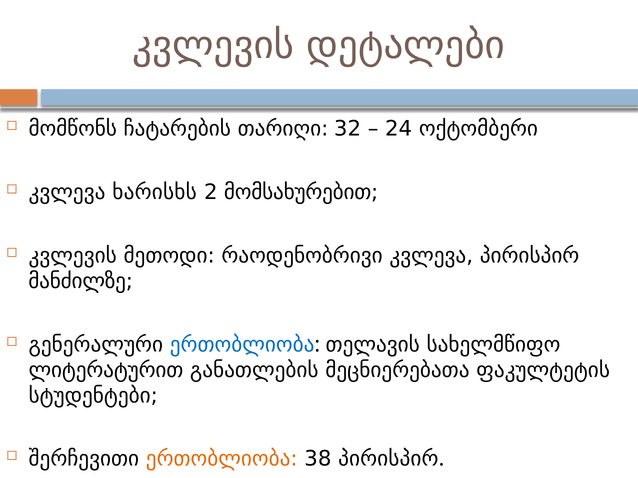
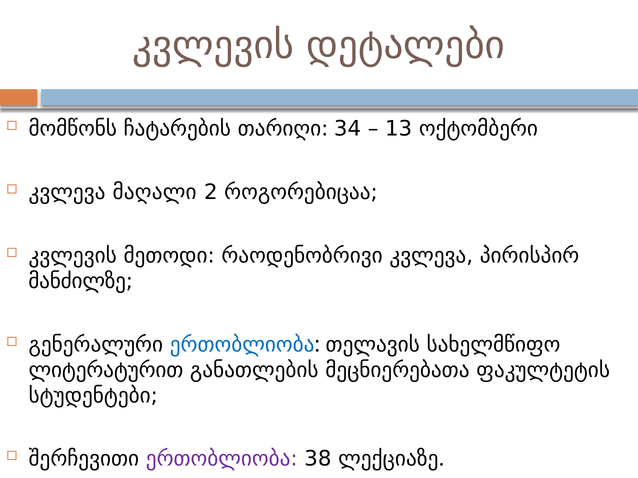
32: 32 -> 34
24: 24 -> 13
ხარისხს: ხარისხს -> მაღალი
მომსახურებით: მომსახურებით -> როგორებიცაა
ერთობლიობა at (222, 459) colour: orange -> purple
38 პირისპირ: პირისპირ -> ლექციაზე
